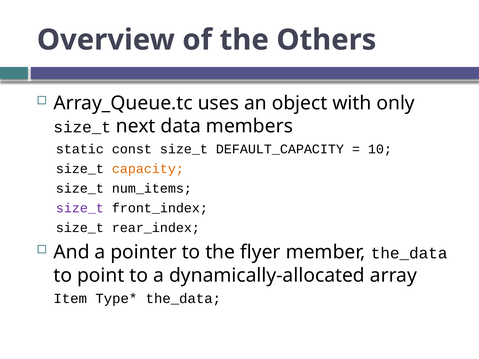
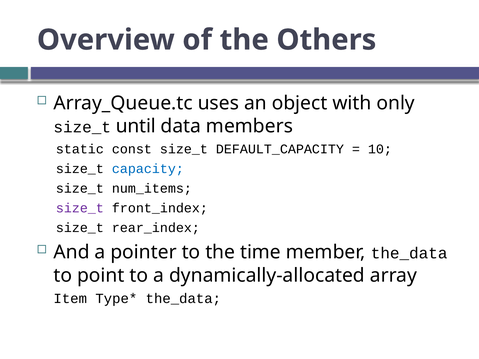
next: next -> until
capacity colour: orange -> blue
flyer: flyer -> time
